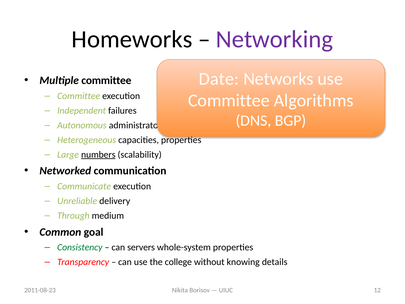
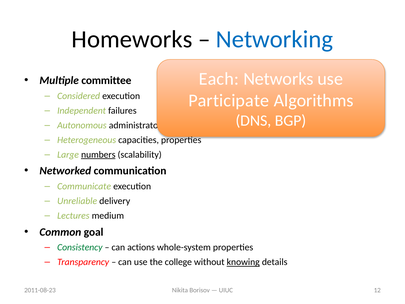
Networking colour: purple -> blue
Date: Date -> Each
Committee at (79, 96): Committee -> Considered
Committee at (229, 101): Committee -> Participate
Through: Through -> Lectures
servers: servers -> actions
knowing underline: none -> present
